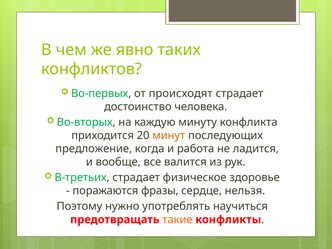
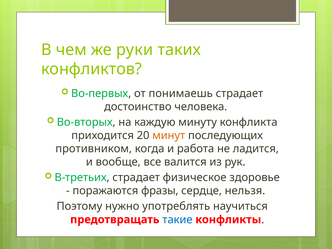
явно: явно -> руки
происходят: происходят -> понимаешь
предложение: предложение -> противником
такие colour: orange -> blue
